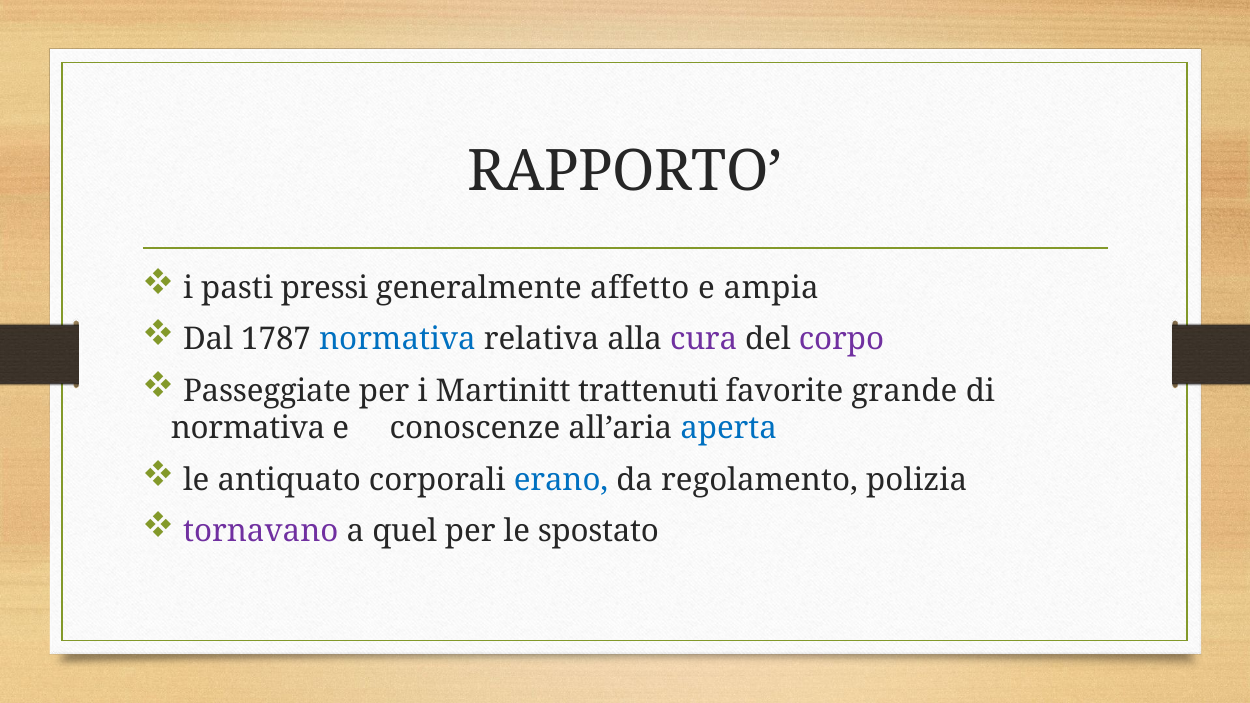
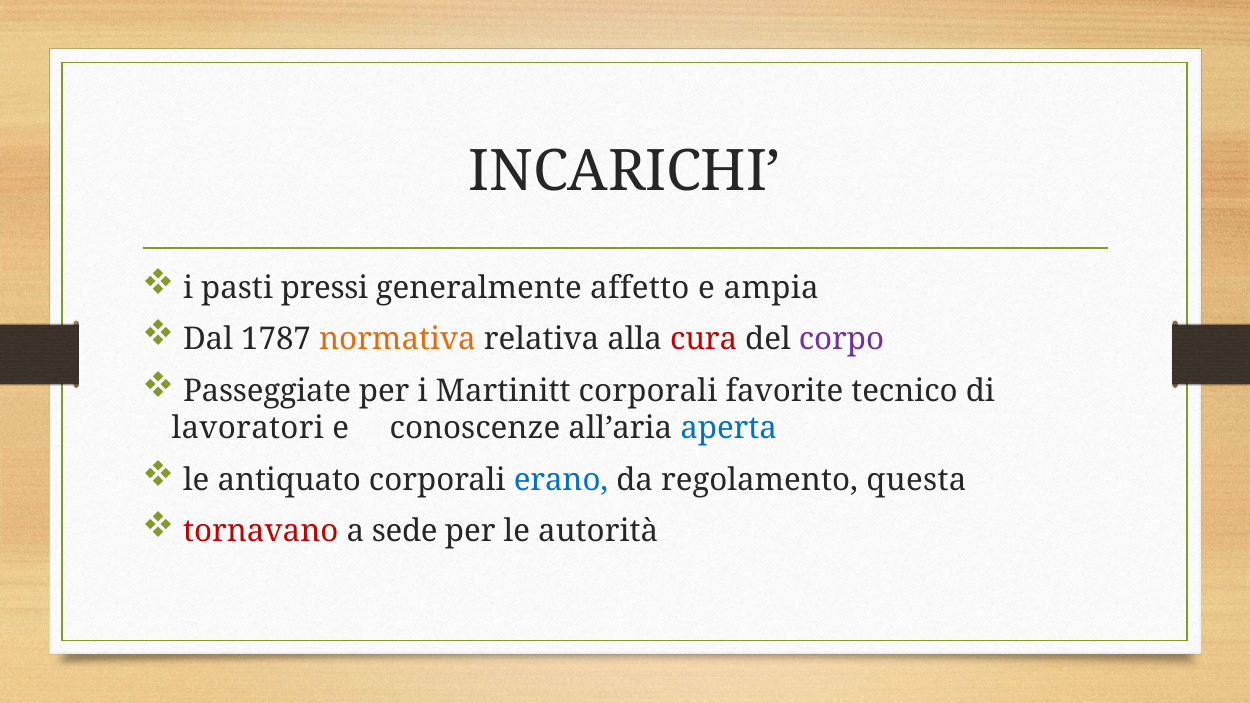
RAPPORTO: RAPPORTO -> INCARICHI
normativa at (397, 339) colour: blue -> orange
cura colour: purple -> red
Martinitt trattenuti: trattenuti -> corporali
grande: grande -> tecnico
normativa at (248, 428): normativa -> lavoratori
polizia: polizia -> questa
tornavano colour: purple -> red
quel: quel -> sede
spostato: spostato -> autorità
